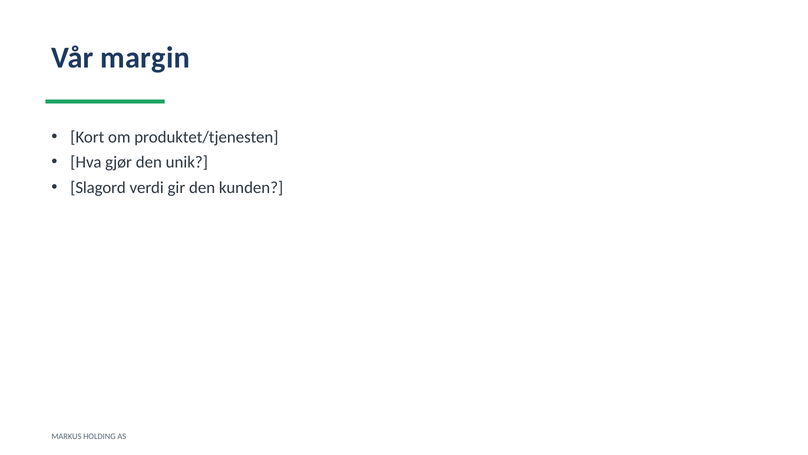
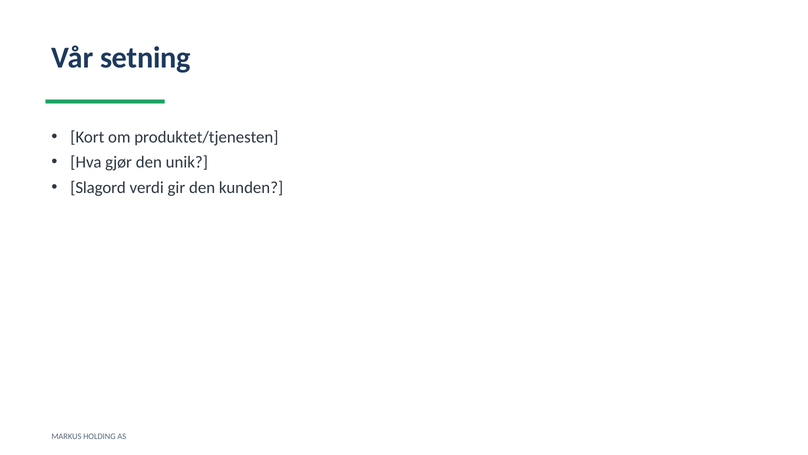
margin: margin -> setning
